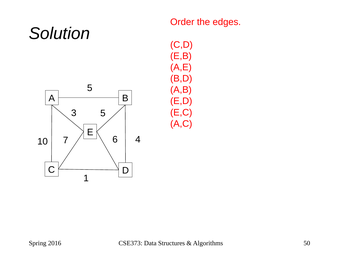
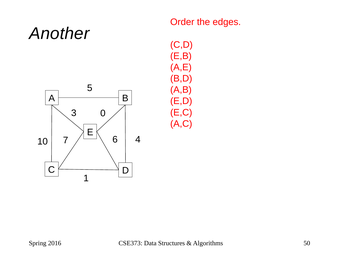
Solution: Solution -> Another
3 5: 5 -> 0
